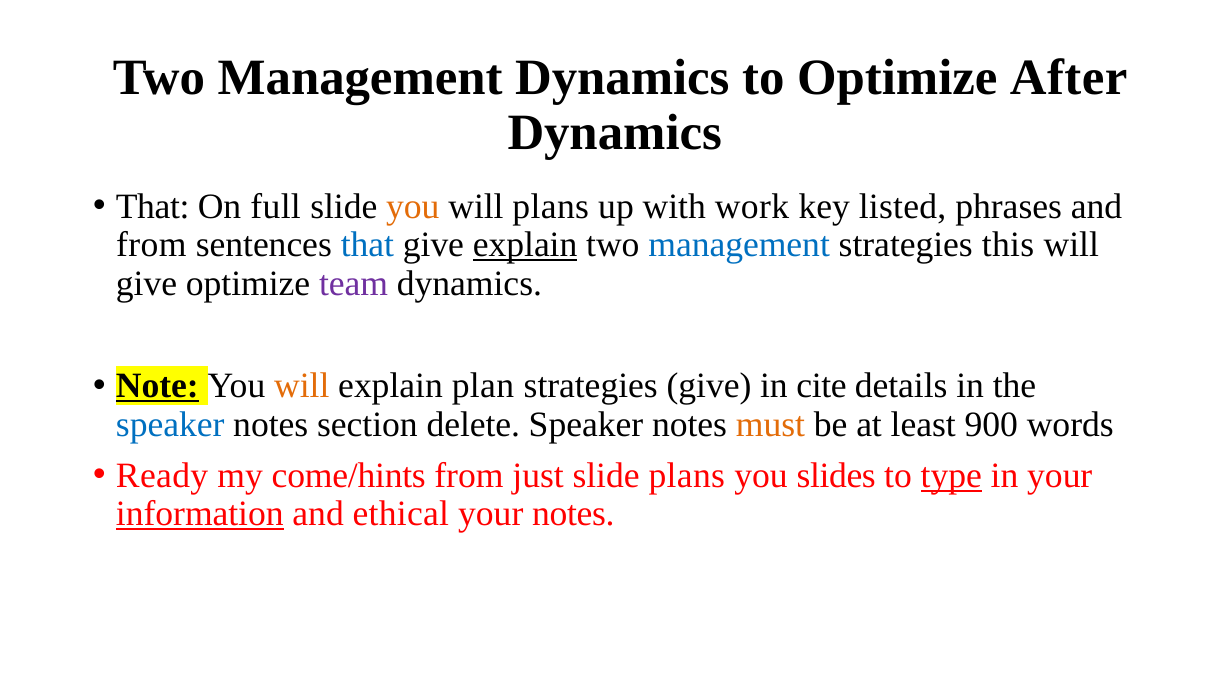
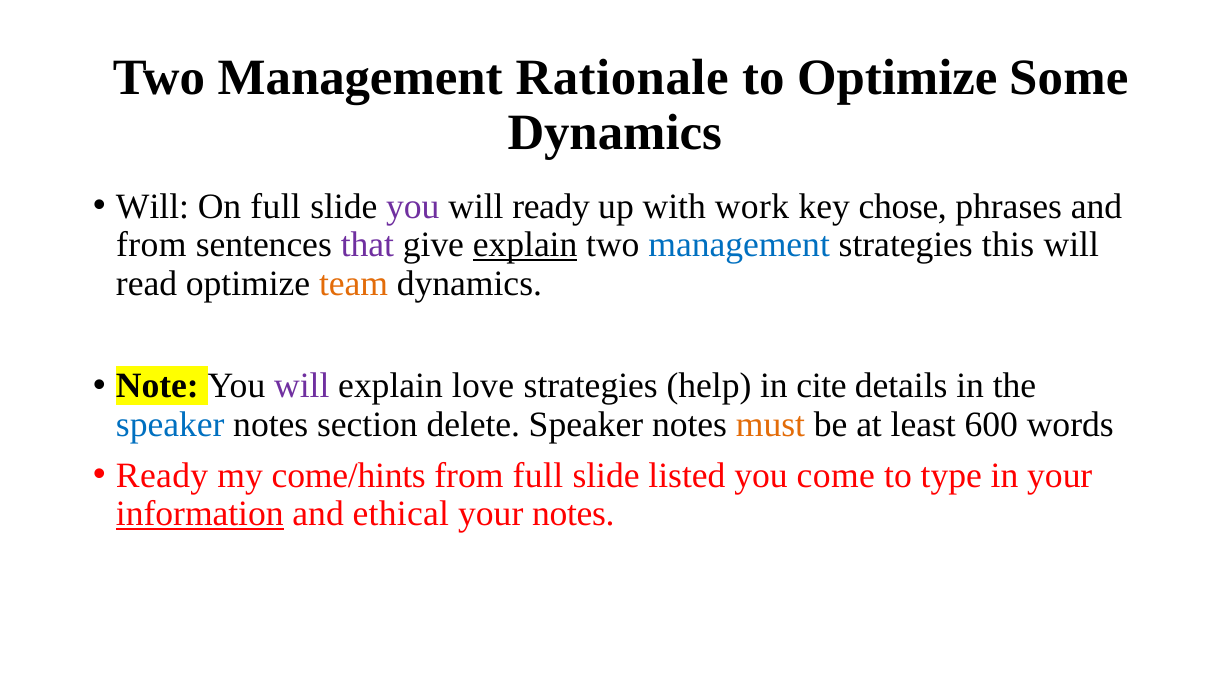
Management Dynamics: Dynamics -> Rationale
After: After -> Some
That at (153, 206): That -> Will
you at (413, 206) colour: orange -> purple
will plans: plans -> ready
listed: listed -> chose
that at (367, 245) colour: blue -> purple
give at (147, 283): give -> read
team colour: purple -> orange
Note underline: present -> none
will at (302, 386) colour: orange -> purple
plan: plan -> love
strategies give: give -> help
900: 900 -> 600
from just: just -> full
slide plans: plans -> listed
slides: slides -> come
type underline: present -> none
